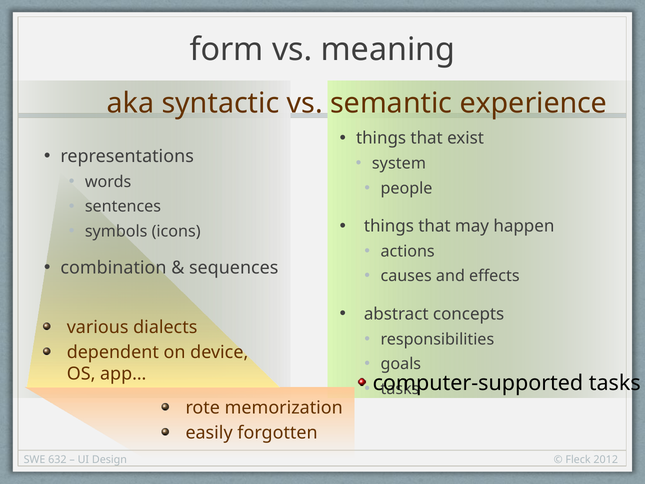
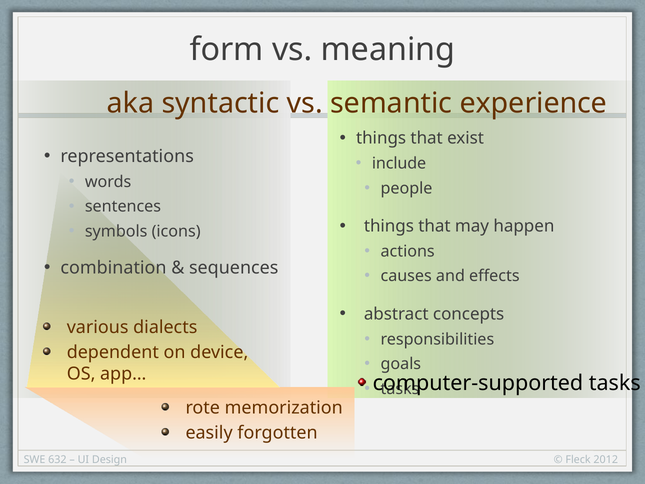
system: system -> include
